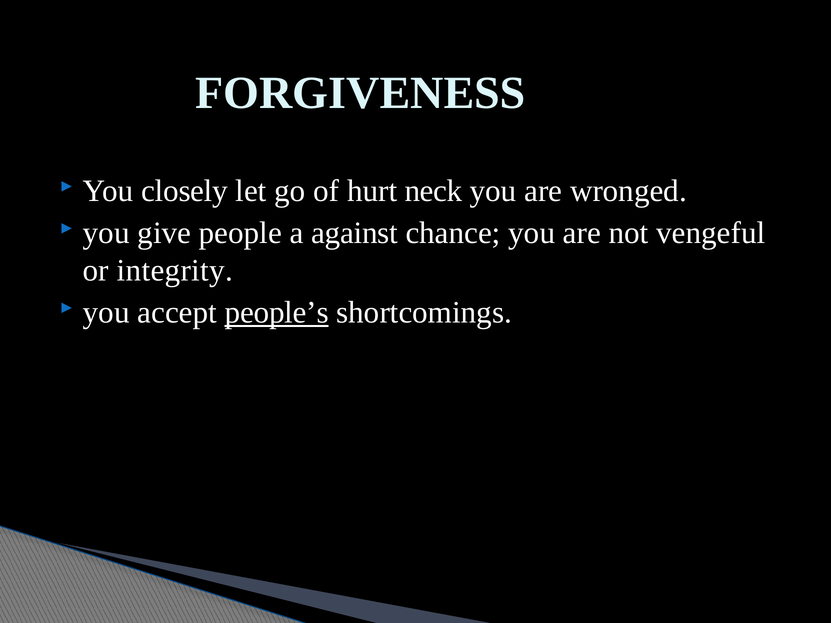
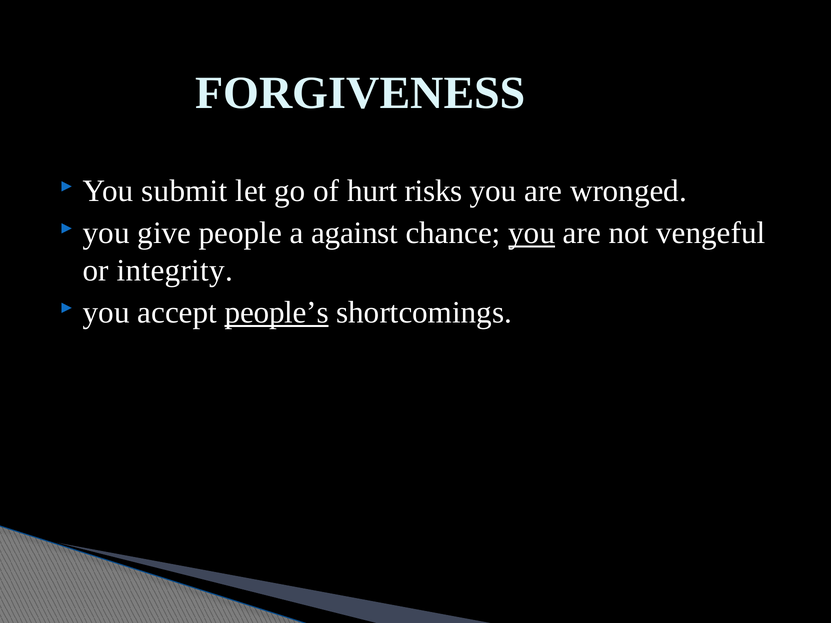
closely: closely -> submit
neck: neck -> risks
you at (532, 233) underline: none -> present
